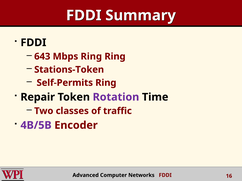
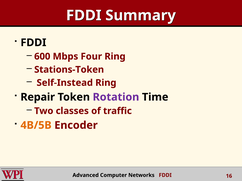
643: 643 -> 600
Mbps Ring: Ring -> Four
Self-Permits: Self-Permits -> Self-Instead
4B/5B colour: purple -> orange
